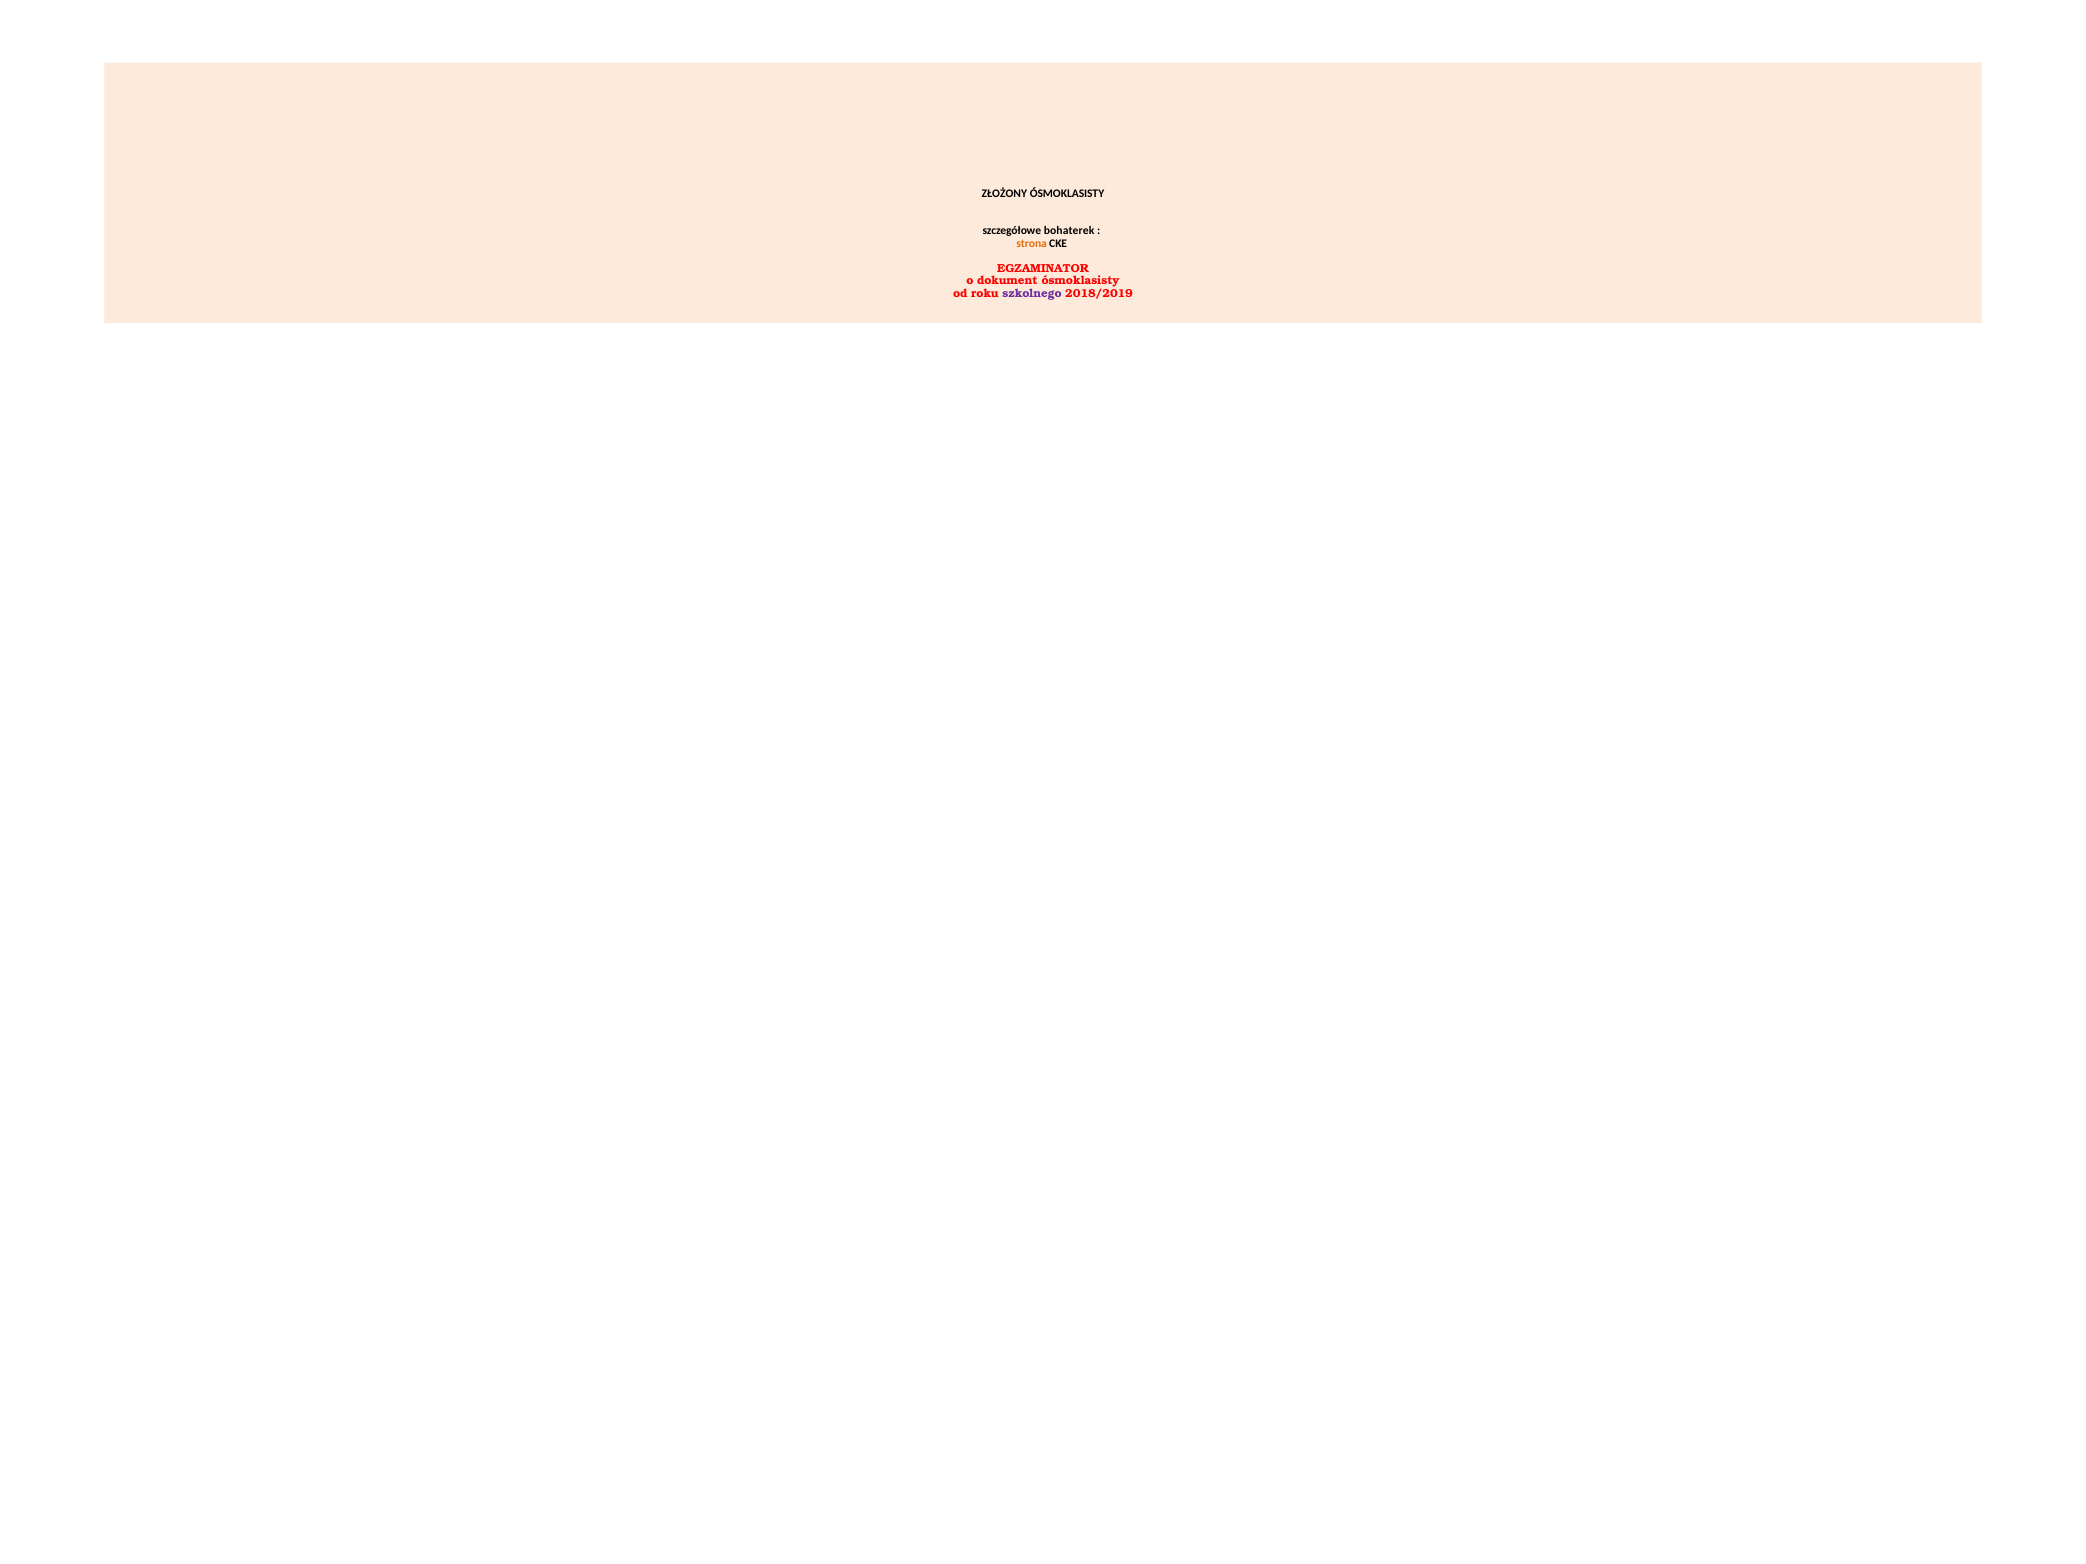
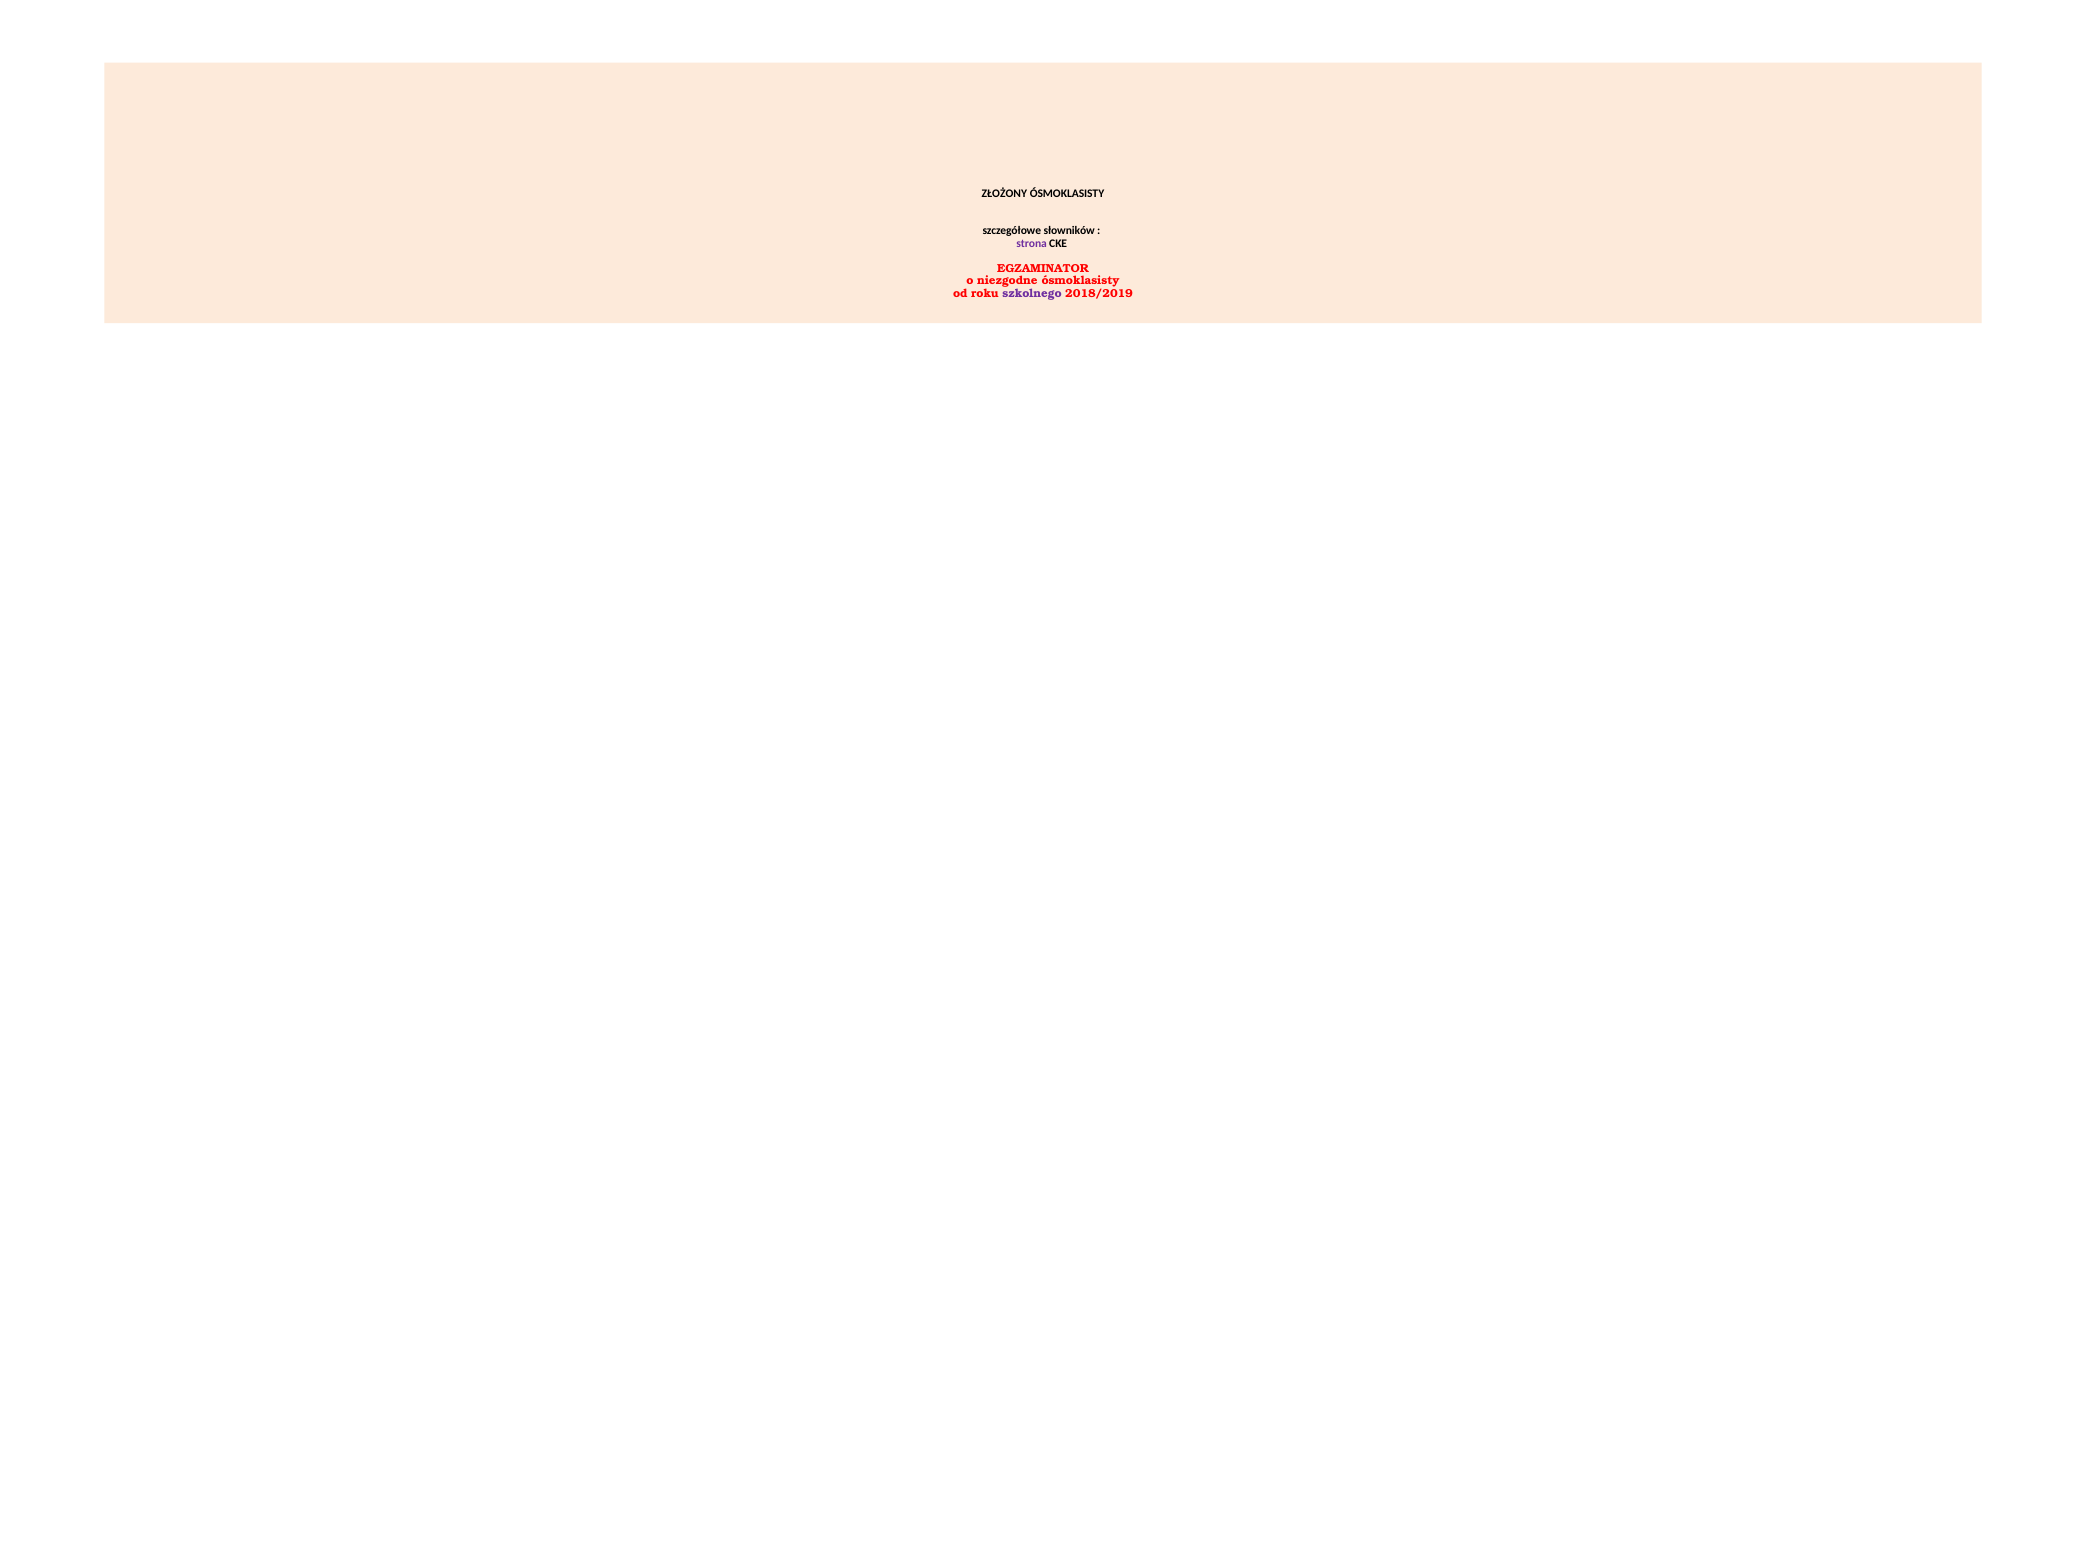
bohaterek: bohaterek -> słowników
strona colour: orange -> purple
dokument: dokument -> niezgodne
